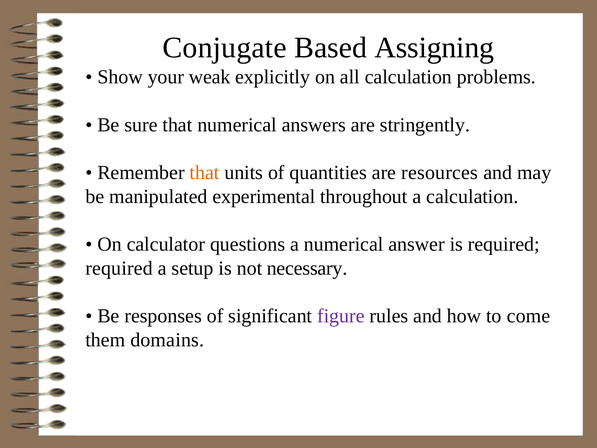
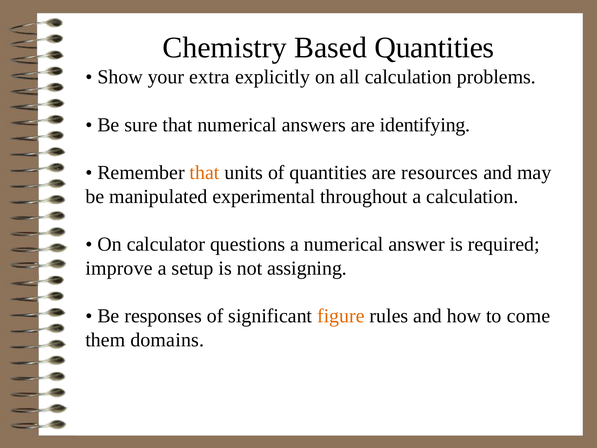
Conjugate: Conjugate -> Chemistry
Based Assigning: Assigning -> Quantities
weak: weak -> extra
stringently: stringently -> identifying
required at (119, 268): required -> improve
necessary: necessary -> assigning
figure colour: purple -> orange
